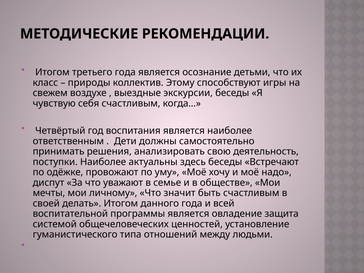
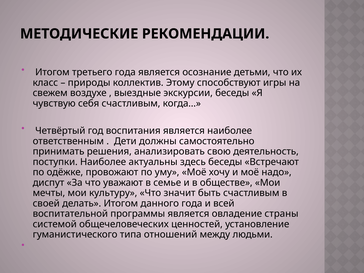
личному: личному -> культуру
защита: защита -> страны
